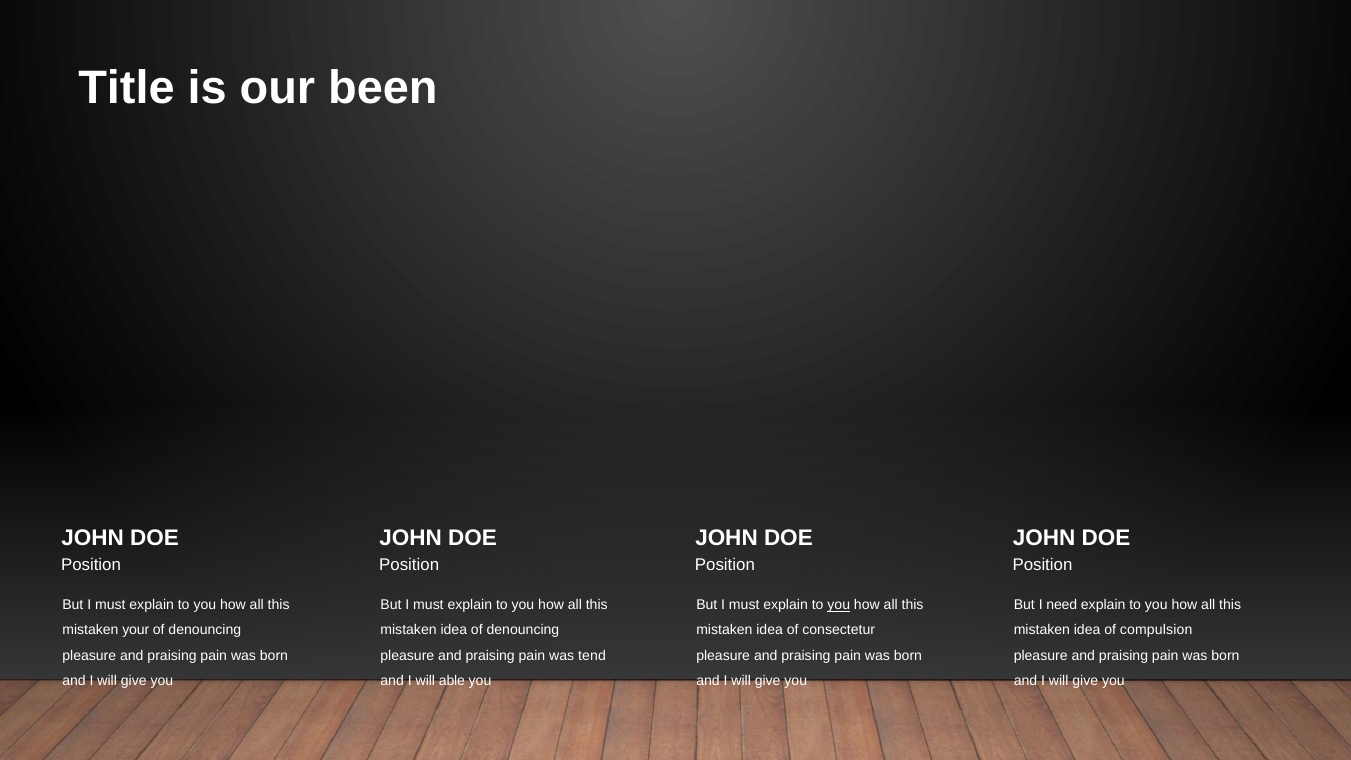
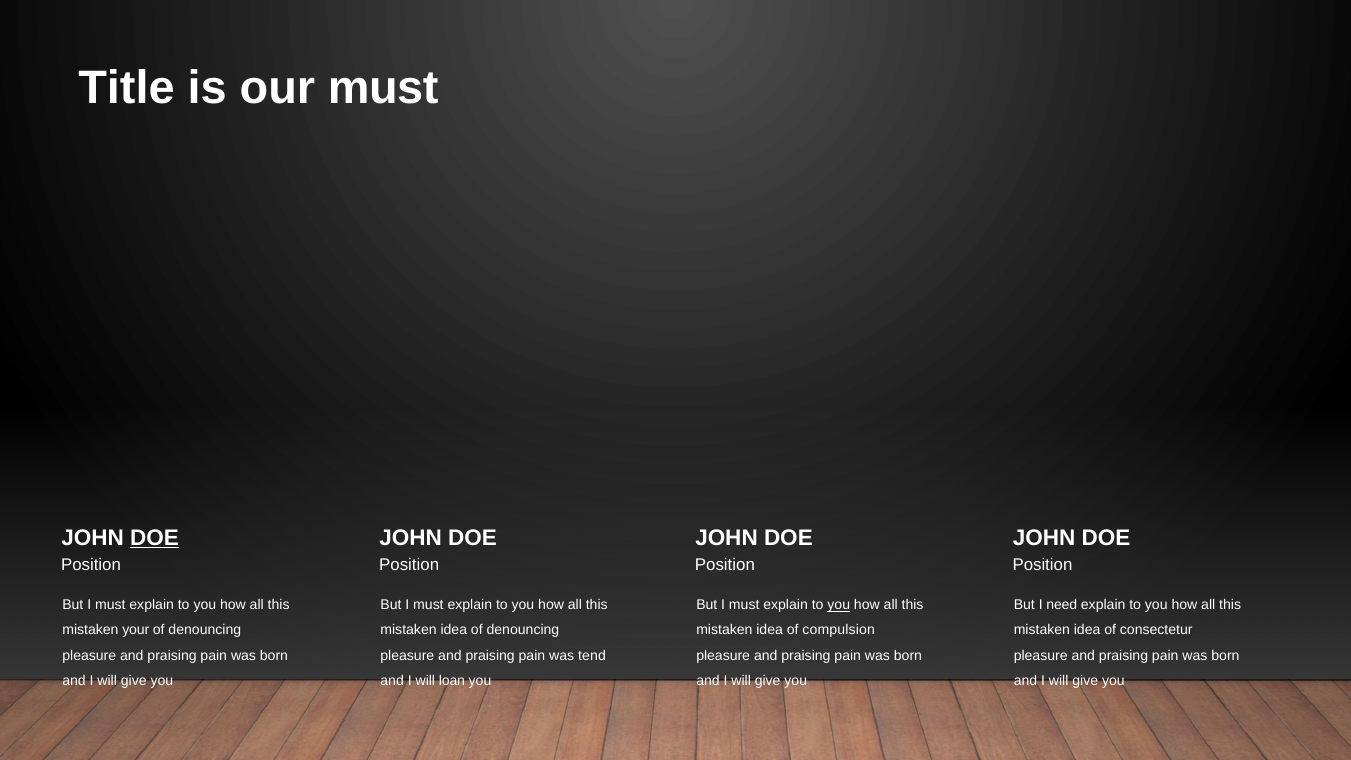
our been: been -> must
DOE at (154, 538) underline: none -> present
consectetur: consectetur -> compulsion
compulsion: compulsion -> consectetur
able: able -> loan
